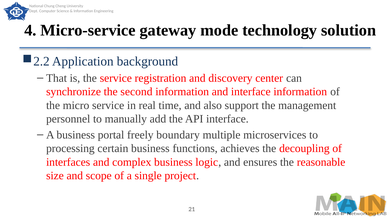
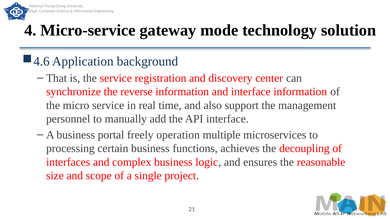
2.2: 2.2 -> 4.6
second: second -> reverse
boundary: boundary -> operation
